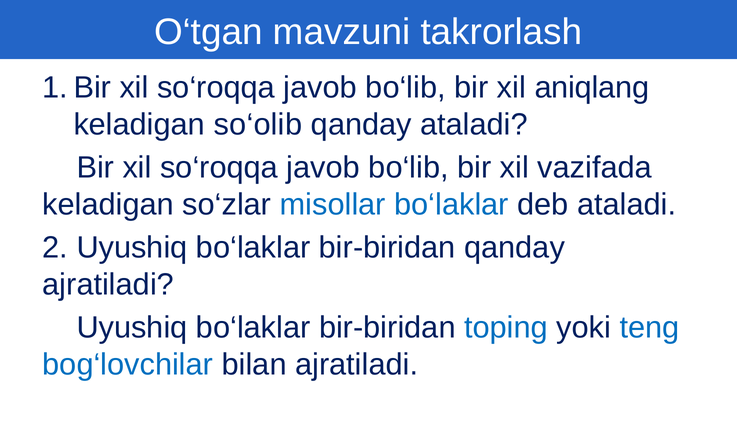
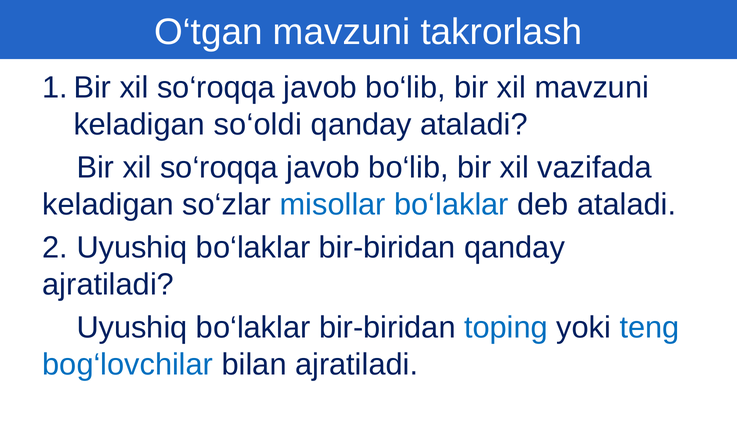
xil aniqlang: aniqlang -> mavzuni
so‘olib: so‘olib -> so‘oldi
